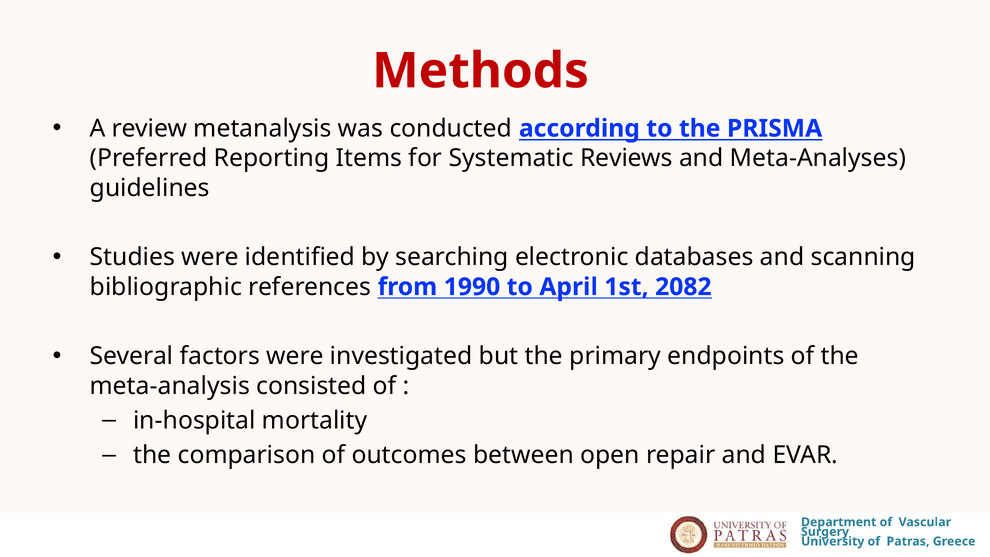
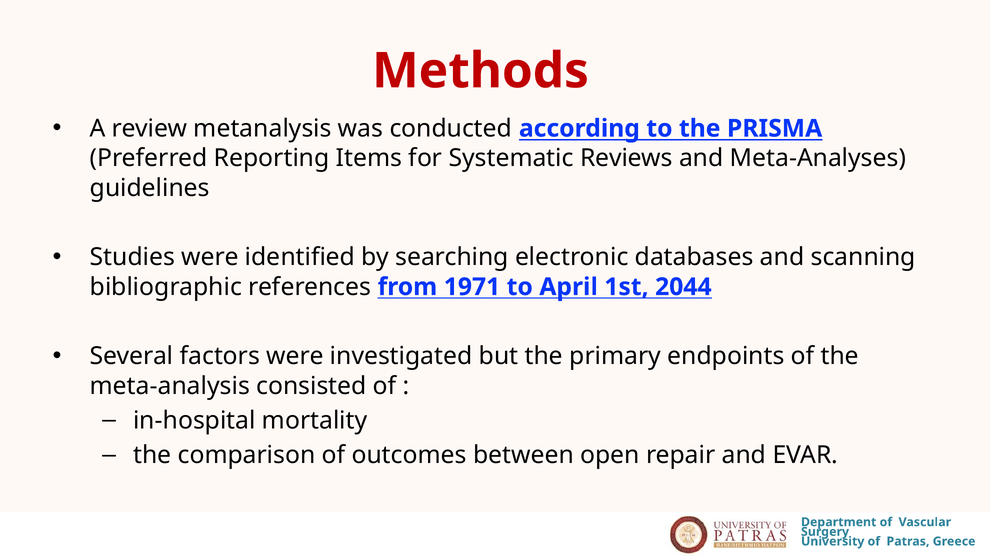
1990: 1990 -> 1971
2082: 2082 -> 2044
